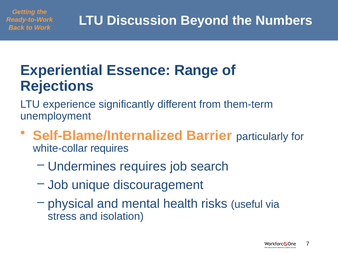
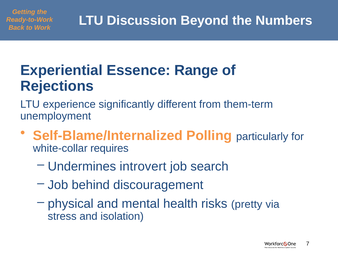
Barrier: Barrier -> Polling
Undermines requires: requires -> introvert
unique: unique -> behind
useful: useful -> pretty
